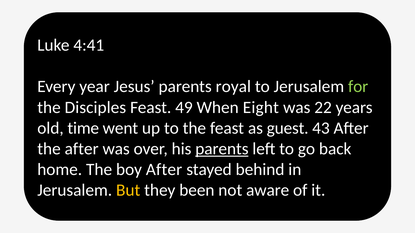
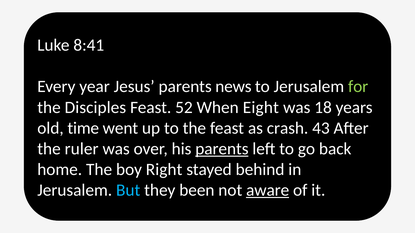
4:41: 4:41 -> 8:41
royal: royal -> news
49: 49 -> 52
22: 22 -> 18
guest: guest -> crash
the after: after -> ruler
boy After: After -> Right
But colour: yellow -> light blue
aware underline: none -> present
